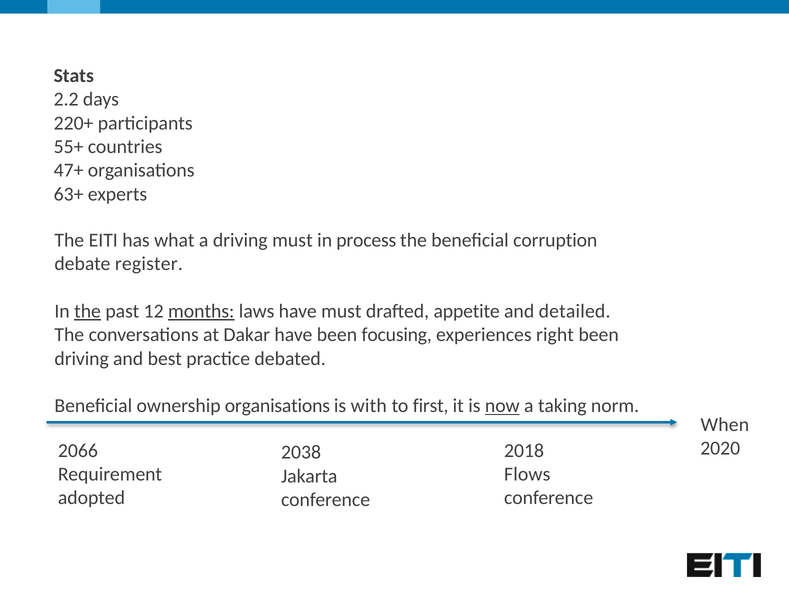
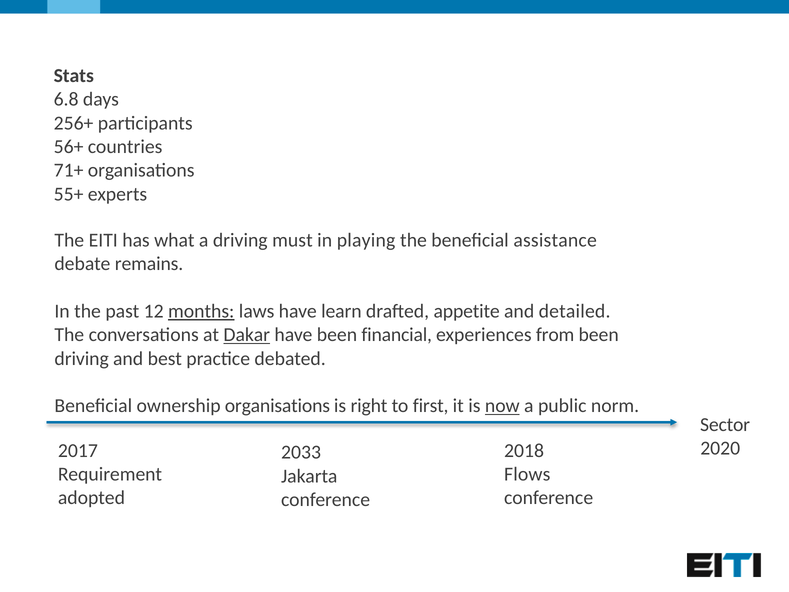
2.2: 2.2 -> 6.8
220+: 220+ -> 256+
55+: 55+ -> 56+
47+: 47+ -> 71+
63+: 63+ -> 55+
process: process -> playing
corruption: corruption -> assistance
register: register -> remains
the at (88, 311) underline: present -> none
have must: must -> learn
Dakar underline: none -> present
focusing: focusing -> financial
right: right -> from
with: with -> right
taking: taking -> public
When: When -> Sector
2066: 2066 -> 2017
2038: 2038 -> 2033
